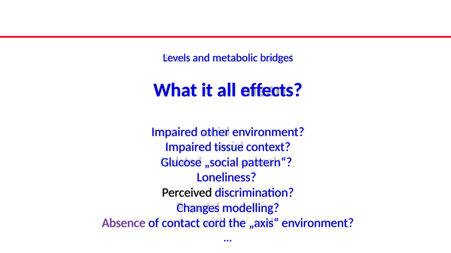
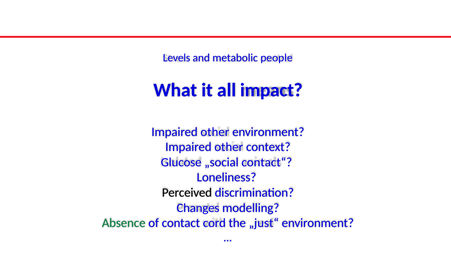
bridges: bridges -> people
effects: effects -> impact
tissue at (229, 147): tissue -> other
pattern“: pattern“ -> contact“
Absence colour: purple -> green
„axis“: „axis“ -> „just“
